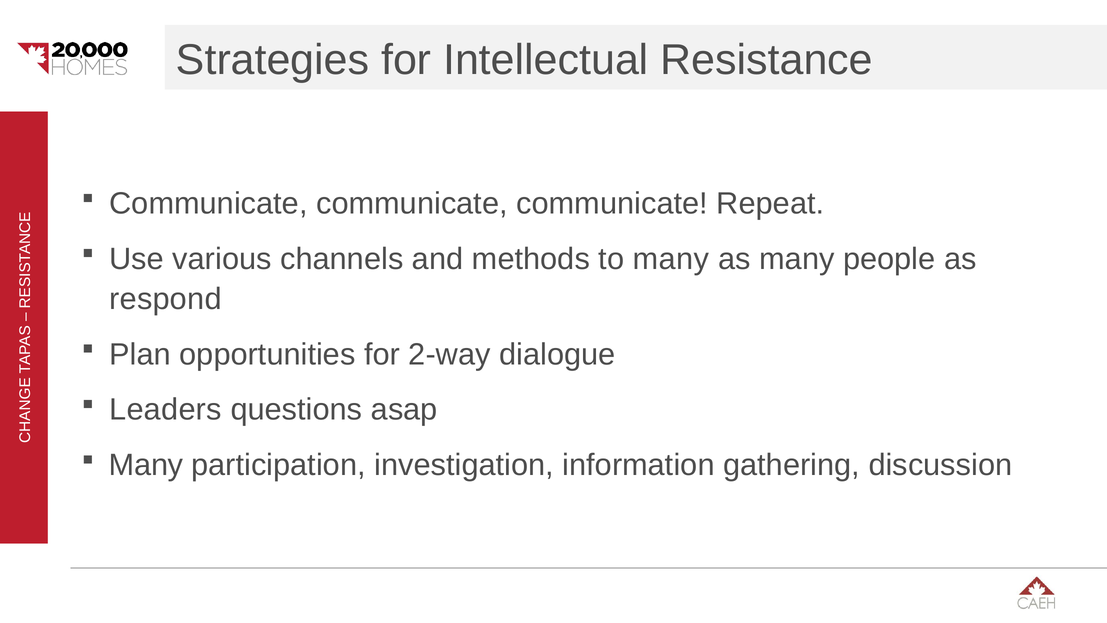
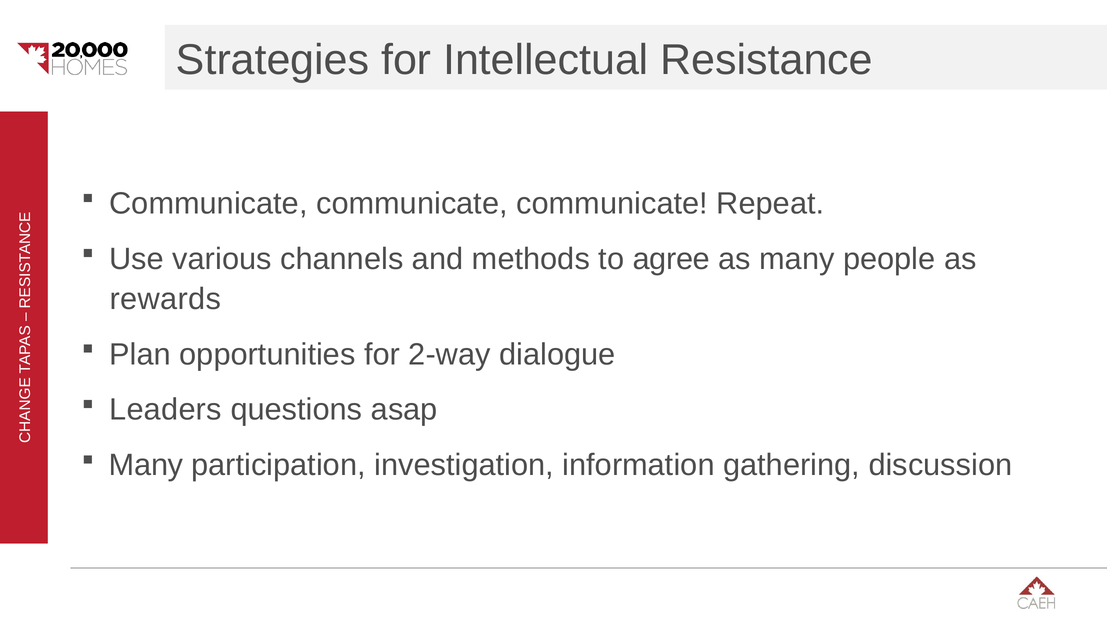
to many: many -> agree
respond: respond -> rewards
